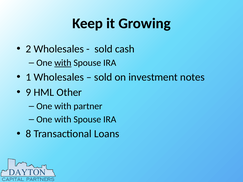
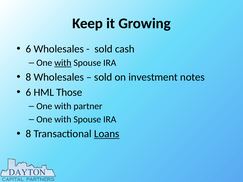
2 at (28, 49): 2 -> 6
1 at (28, 77): 1 -> 8
9 at (28, 92): 9 -> 6
Other: Other -> Those
Loans underline: none -> present
